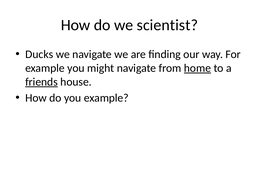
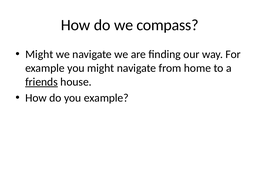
scientist: scientist -> compass
Ducks at (39, 54): Ducks -> Might
home underline: present -> none
